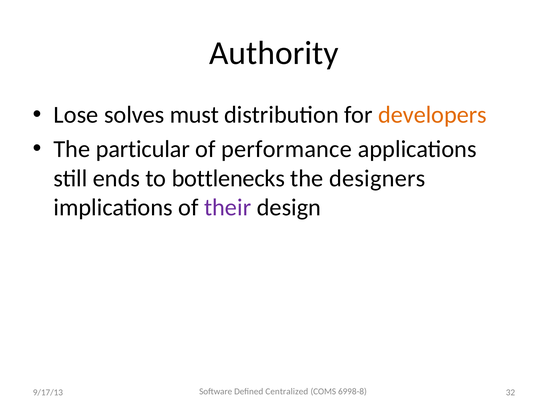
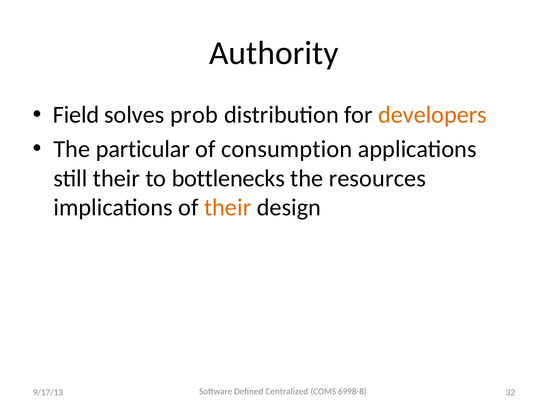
Lose: Lose -> Field
must: must -> prob
performance: performance -> consumption
still ends: ends -> their
designers: designers -> resources
their at (228, 208) colour: purple -> orange
